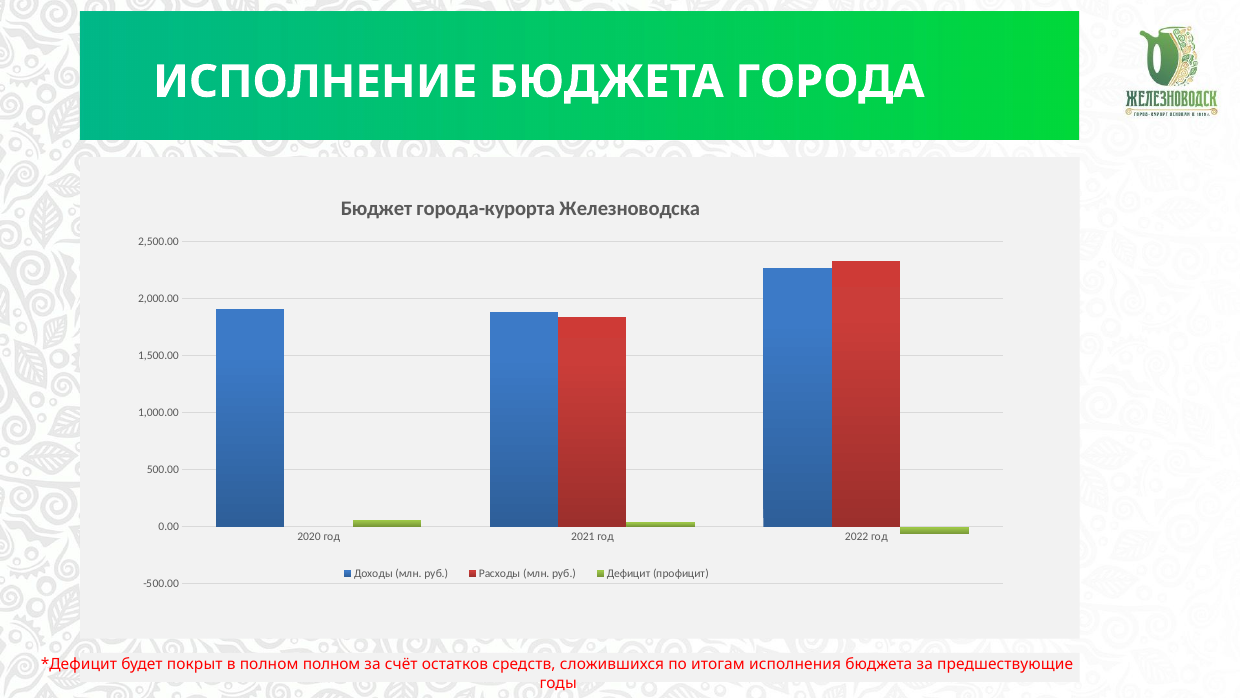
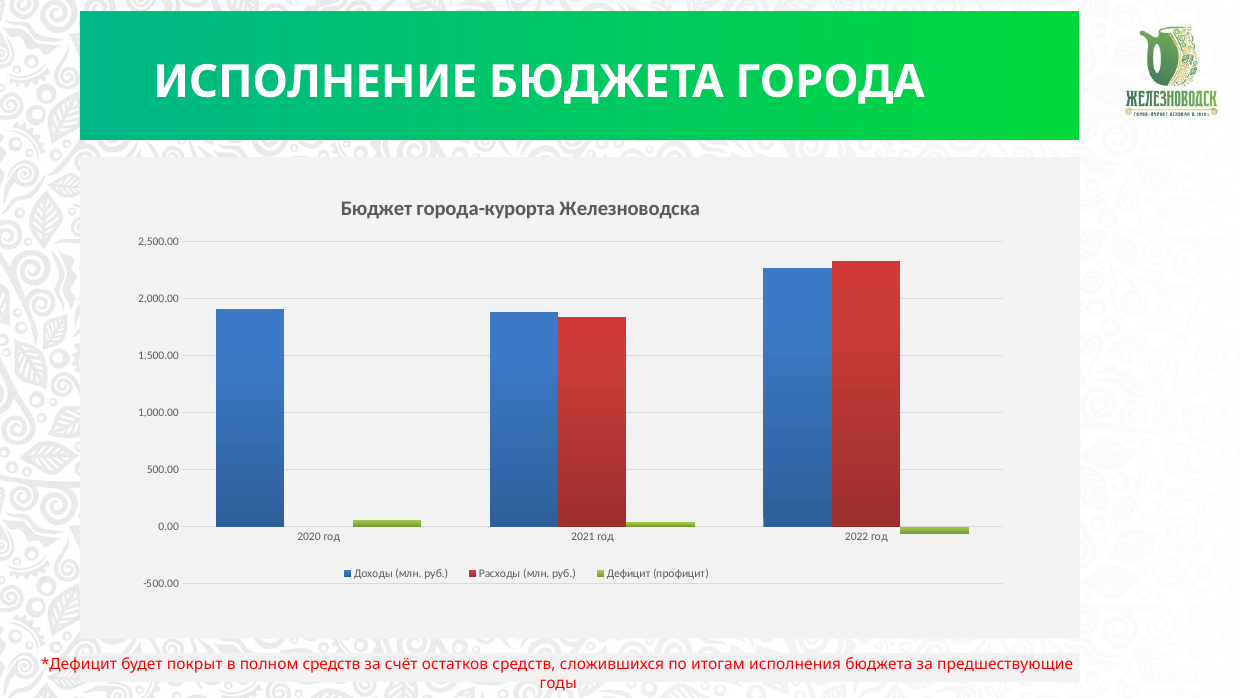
полном полном: полном -> средств
